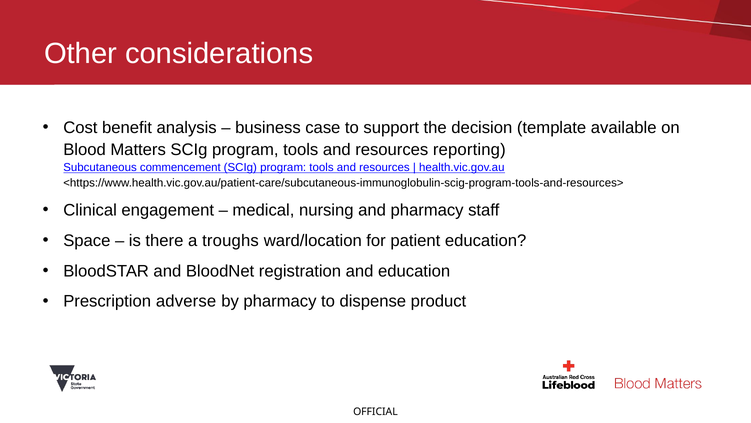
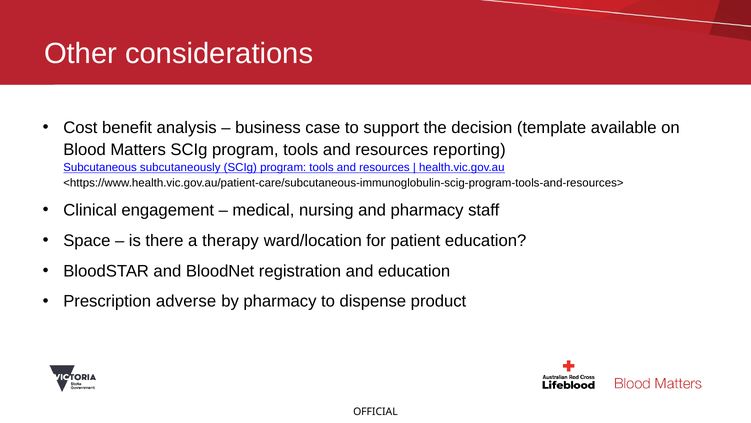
commencement: commencement -> subcutaneously
troughs: troughs -> therapy
